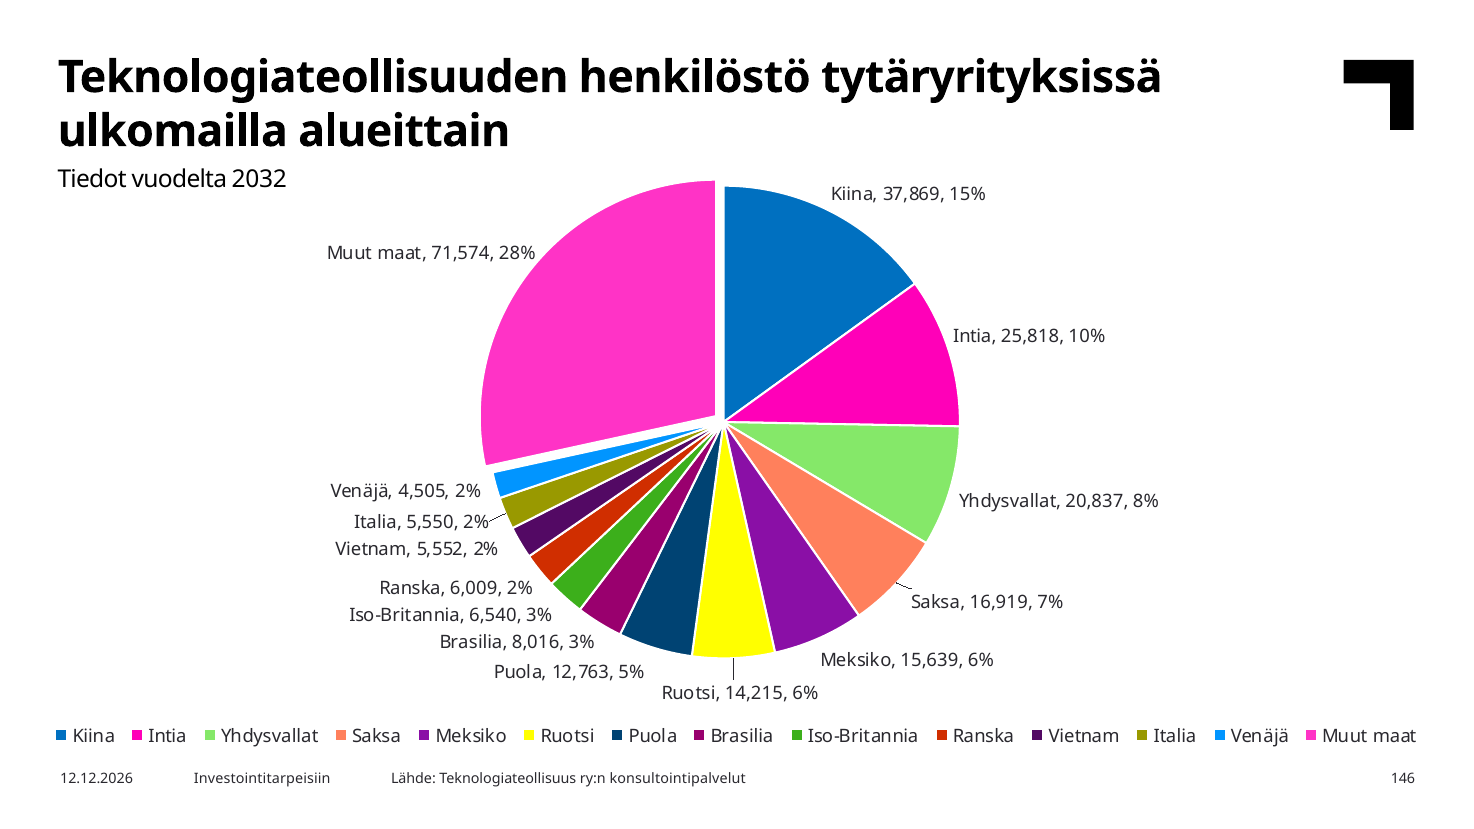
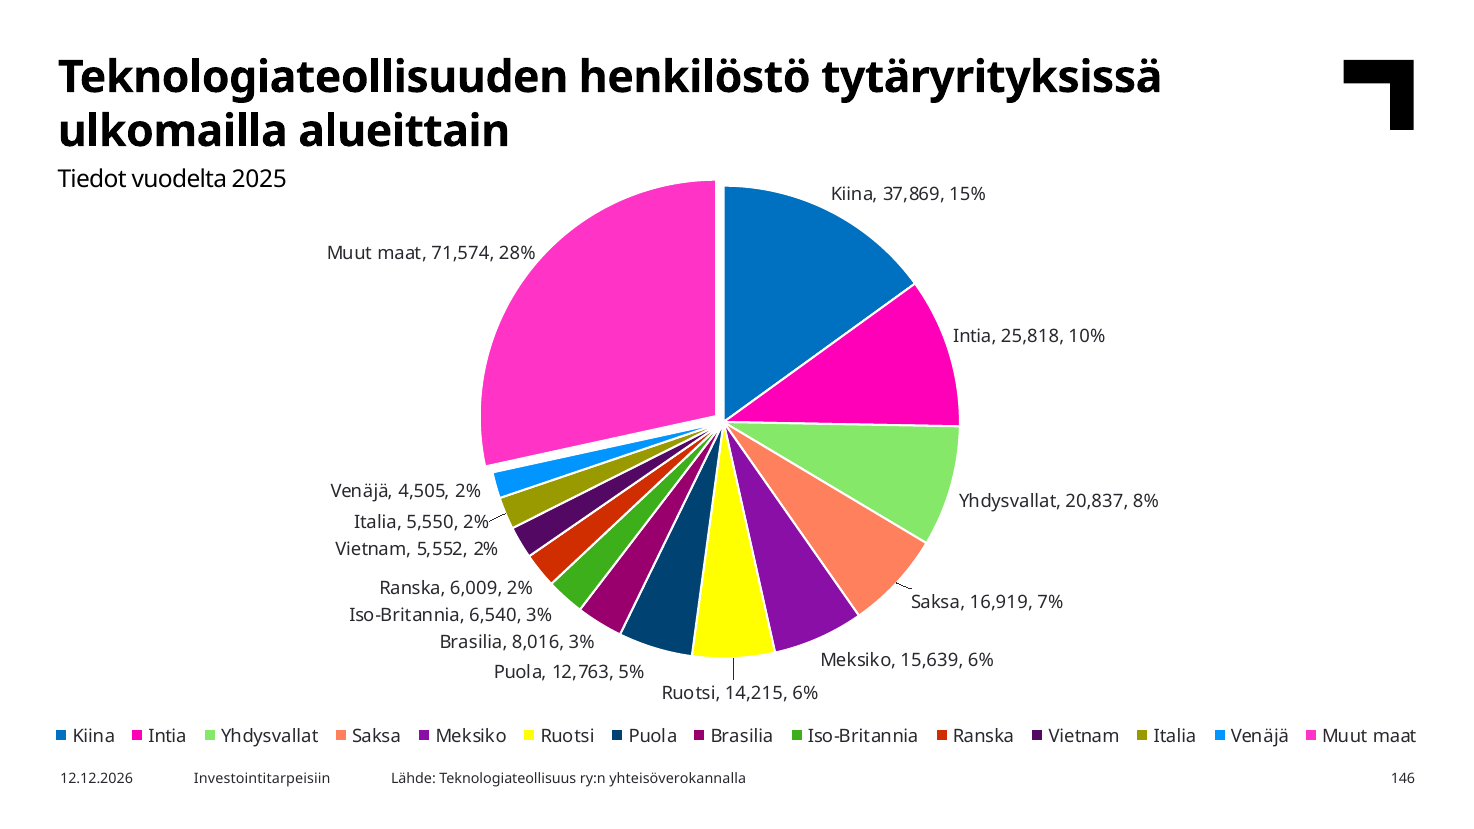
2032: 2032 -> 2025
konsultointipalvelut: konsultointipalvelut -> yhteisöverokannalla
